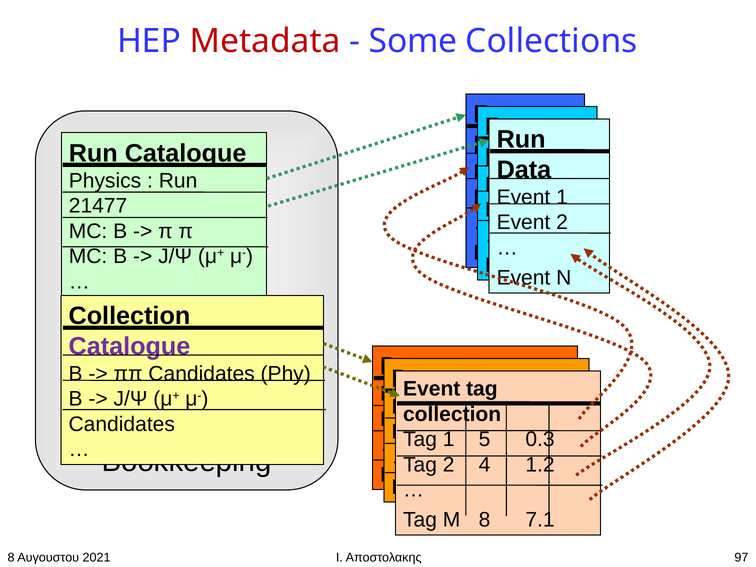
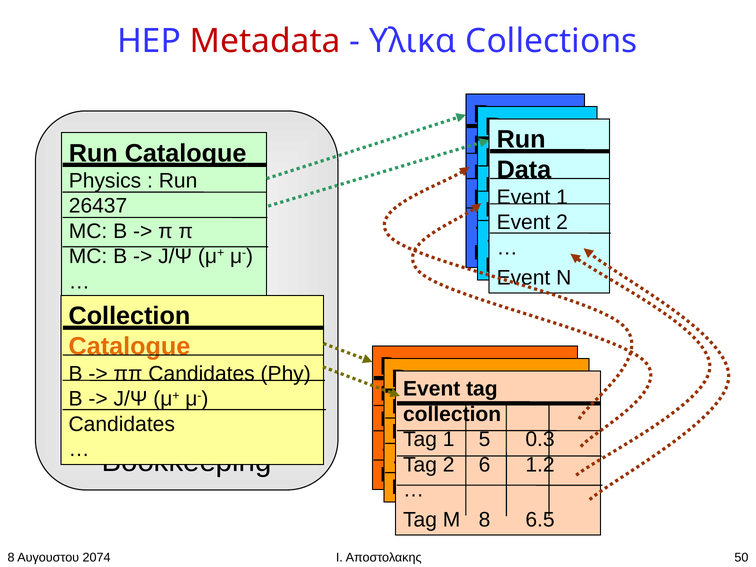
Some: Some -> Υλικα
21477: 21477 -> 26437
Catalogue at (129, 346) colour: purple -> orange
4: 4 -> 6
7.1: 7.1 -> 6.5
2021: 2021 -> 2074
97: 97 -> 50
